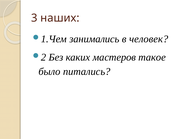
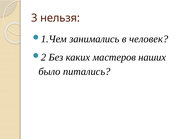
наших: наших -> нельзя
такое: такое -> наших
